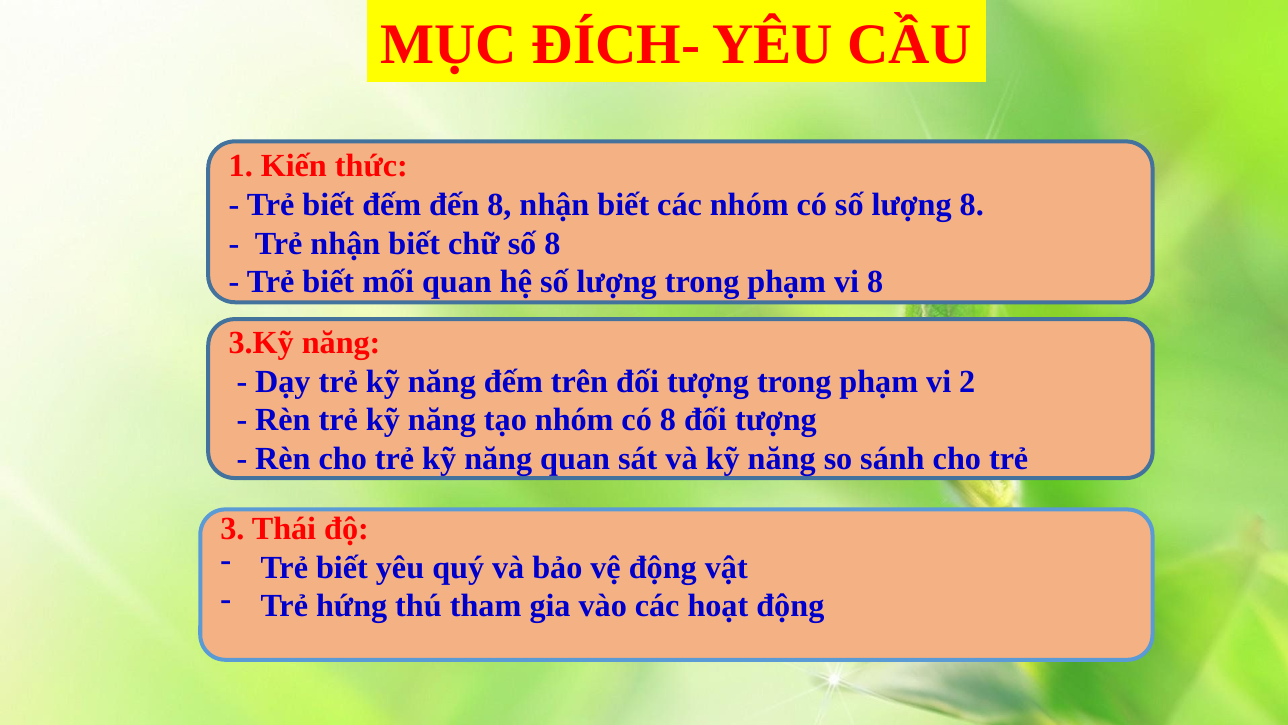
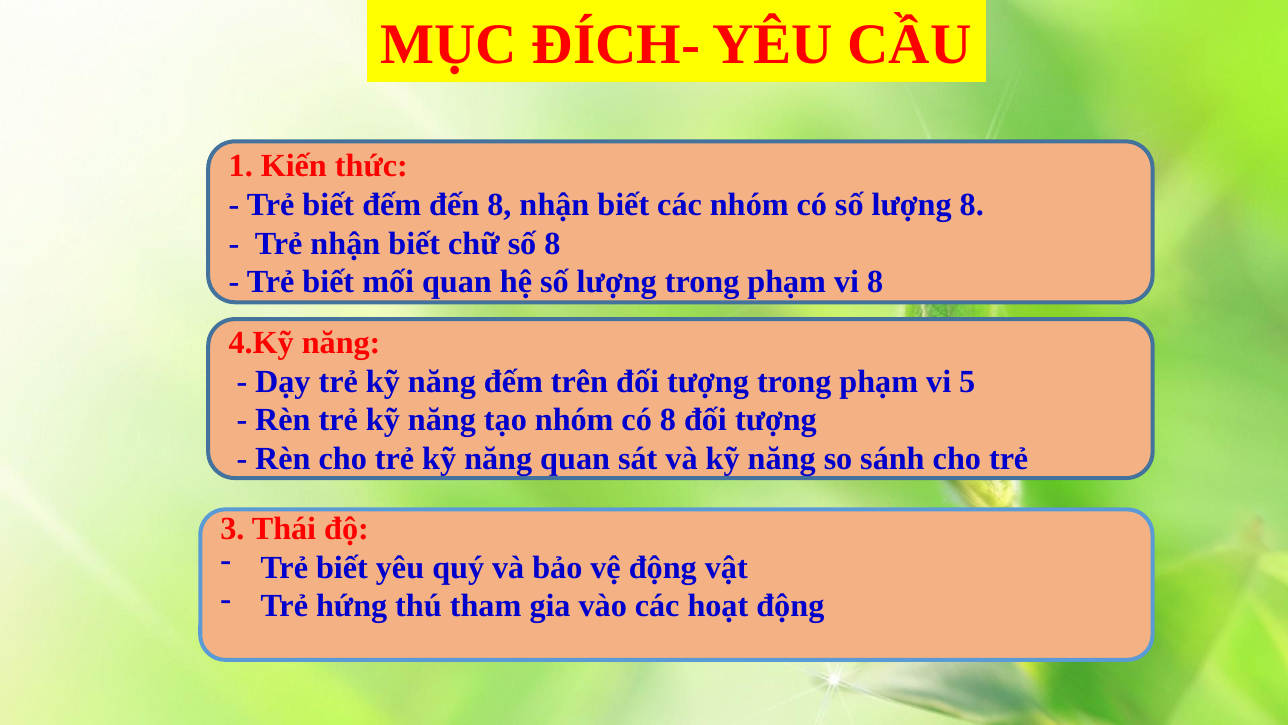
3.Kỹ: 3.Kỹ -> 4.Kỹ
2: 2 -> 5
